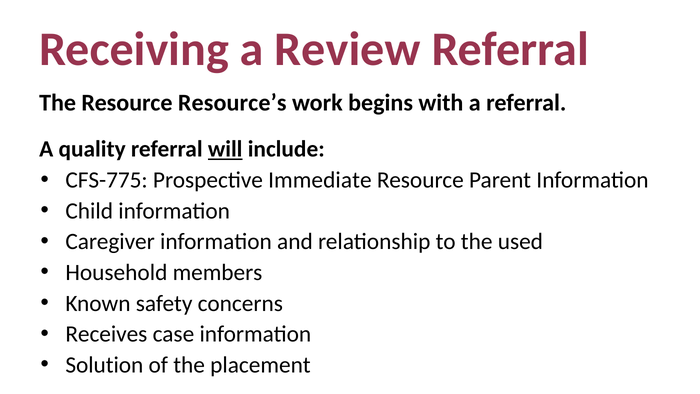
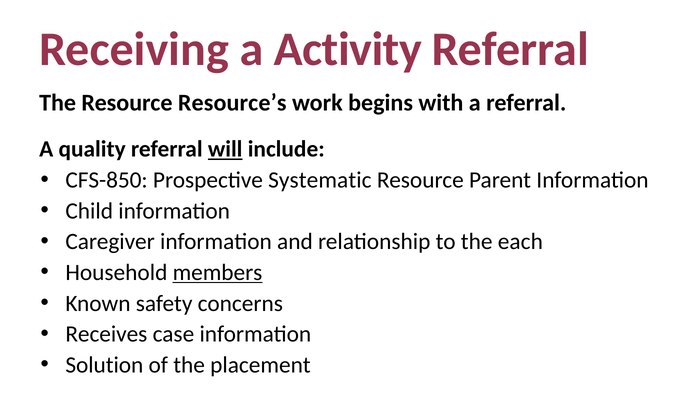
Review: Review -> Activity
CFS-775: CFS-775 -> CFS-850
Immediate: Immediate -> Systematic
used: used -> each
members underline: none -> present
